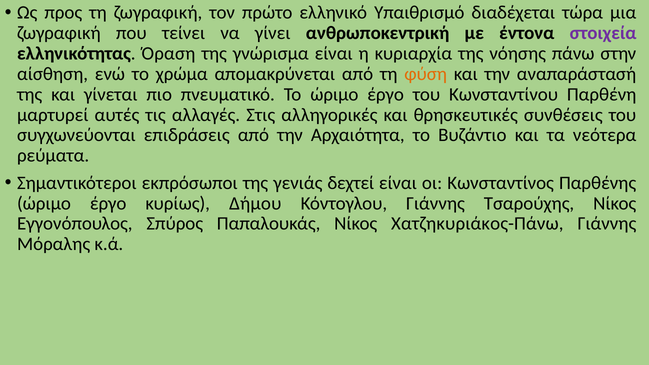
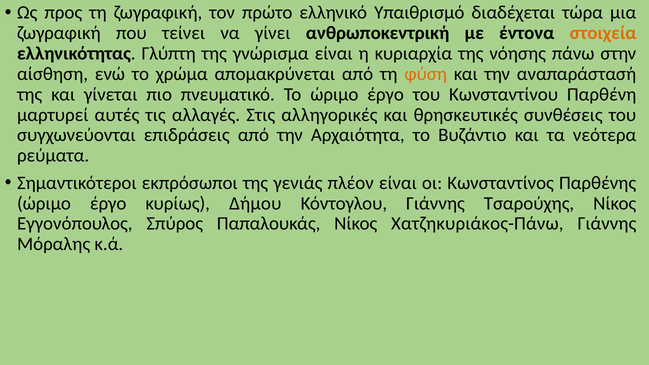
στοιχεία colour: purple -> orange
Όραση: Όραση -> Γλύπτη
δεχτεί: δεχτεί -> πλέον
